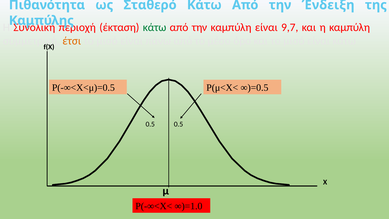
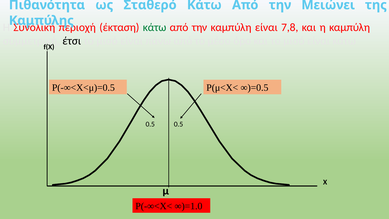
Ένδειξη: Ένδειξη -> Μειώνει
9,7: 9,7 -> 7,8
έτσι colour: orange -> black
